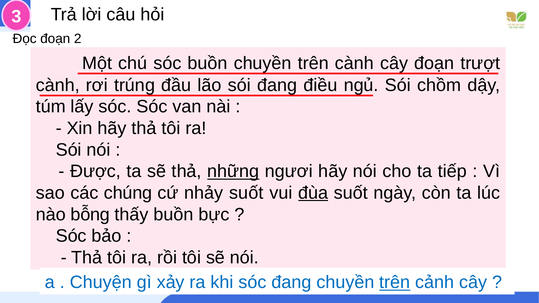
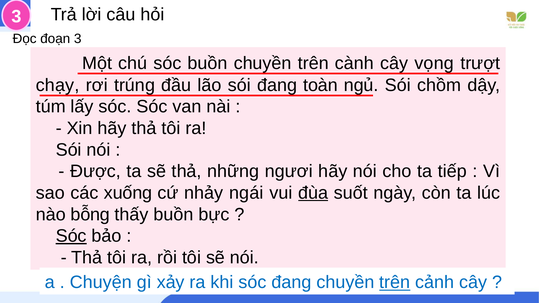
đoạn 2: 2 -> 3
cây đoạn: đoạn -> vọng
cành at (58, 85): cành -> chạy
điều: điều -> toàn
những underline: present -> none
chúng: chúng -> xuống
nhảy suốt: suốt -> ngái
Sóc at (71, 236) underline: none -> present
